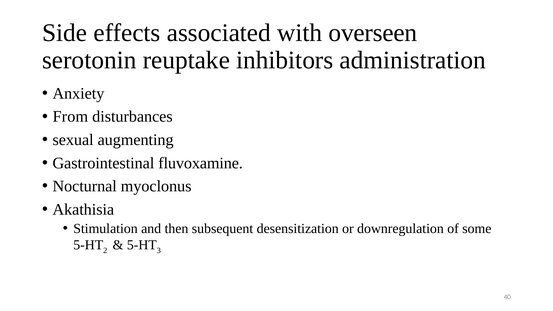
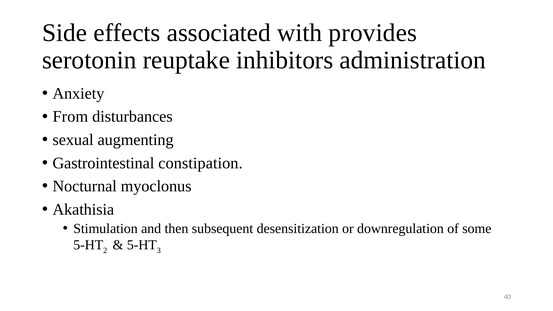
overseen: overseen -> provides
fluvoxamine: fluvoxamine -> constipation
